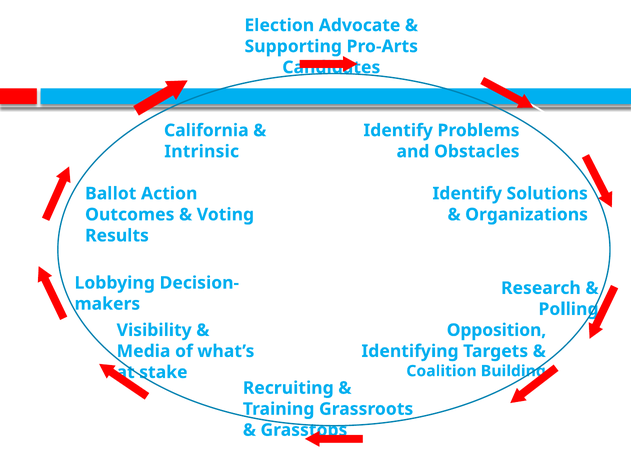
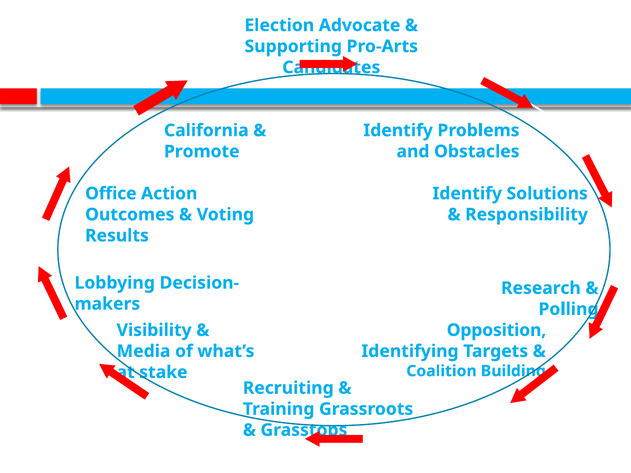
Intrinsic: Intrinsic -> Promote
Ballot: Ballot -> Office
Organizations: Organizations -> Responsibility
